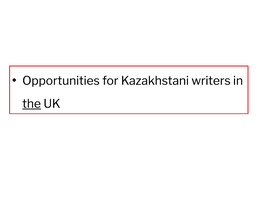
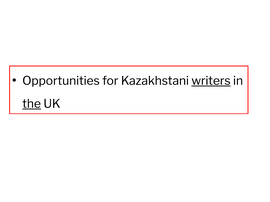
writers underline: none -> present
